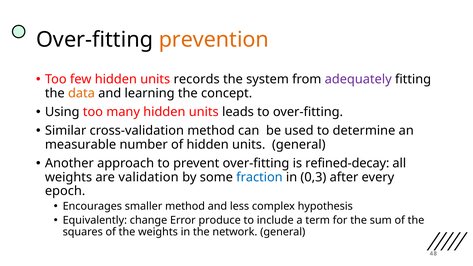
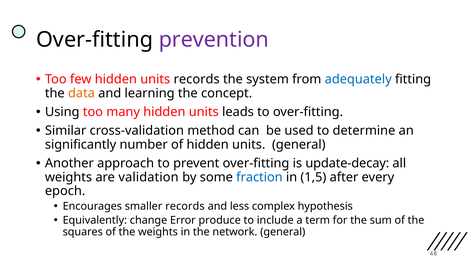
prevention colour: orange -> purple
adequately colour: purple -> blue
measurable: measurable -> significantly
refined-decay: refined-decay -> update-decay
0,3: 0,3 -> 1,5
smaller method: method -> records
